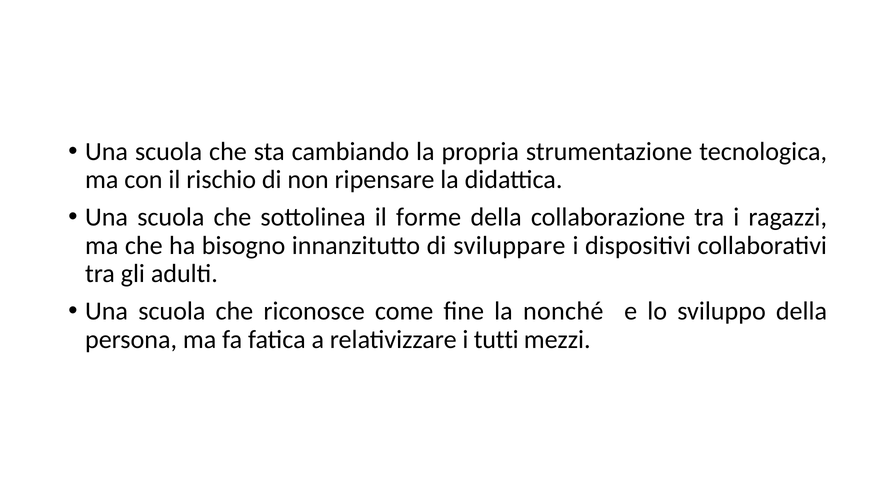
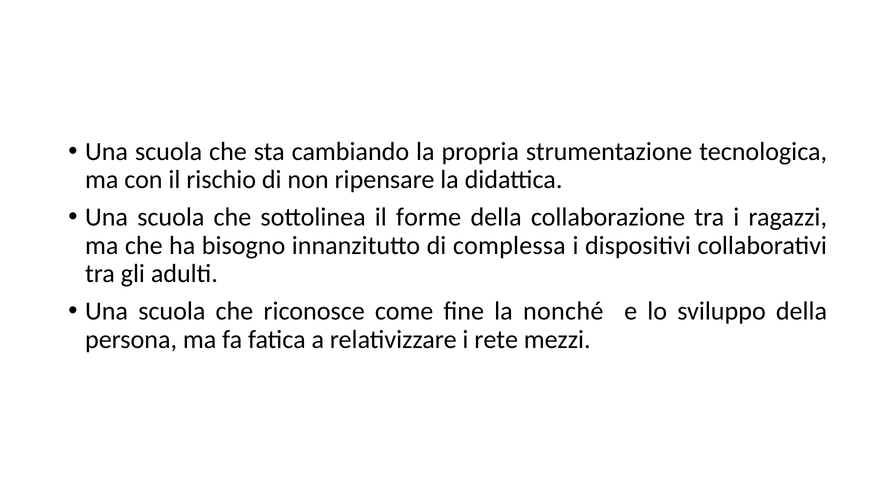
sviluppare: sviluppare -> complessa
tutti: tutti -> rete
